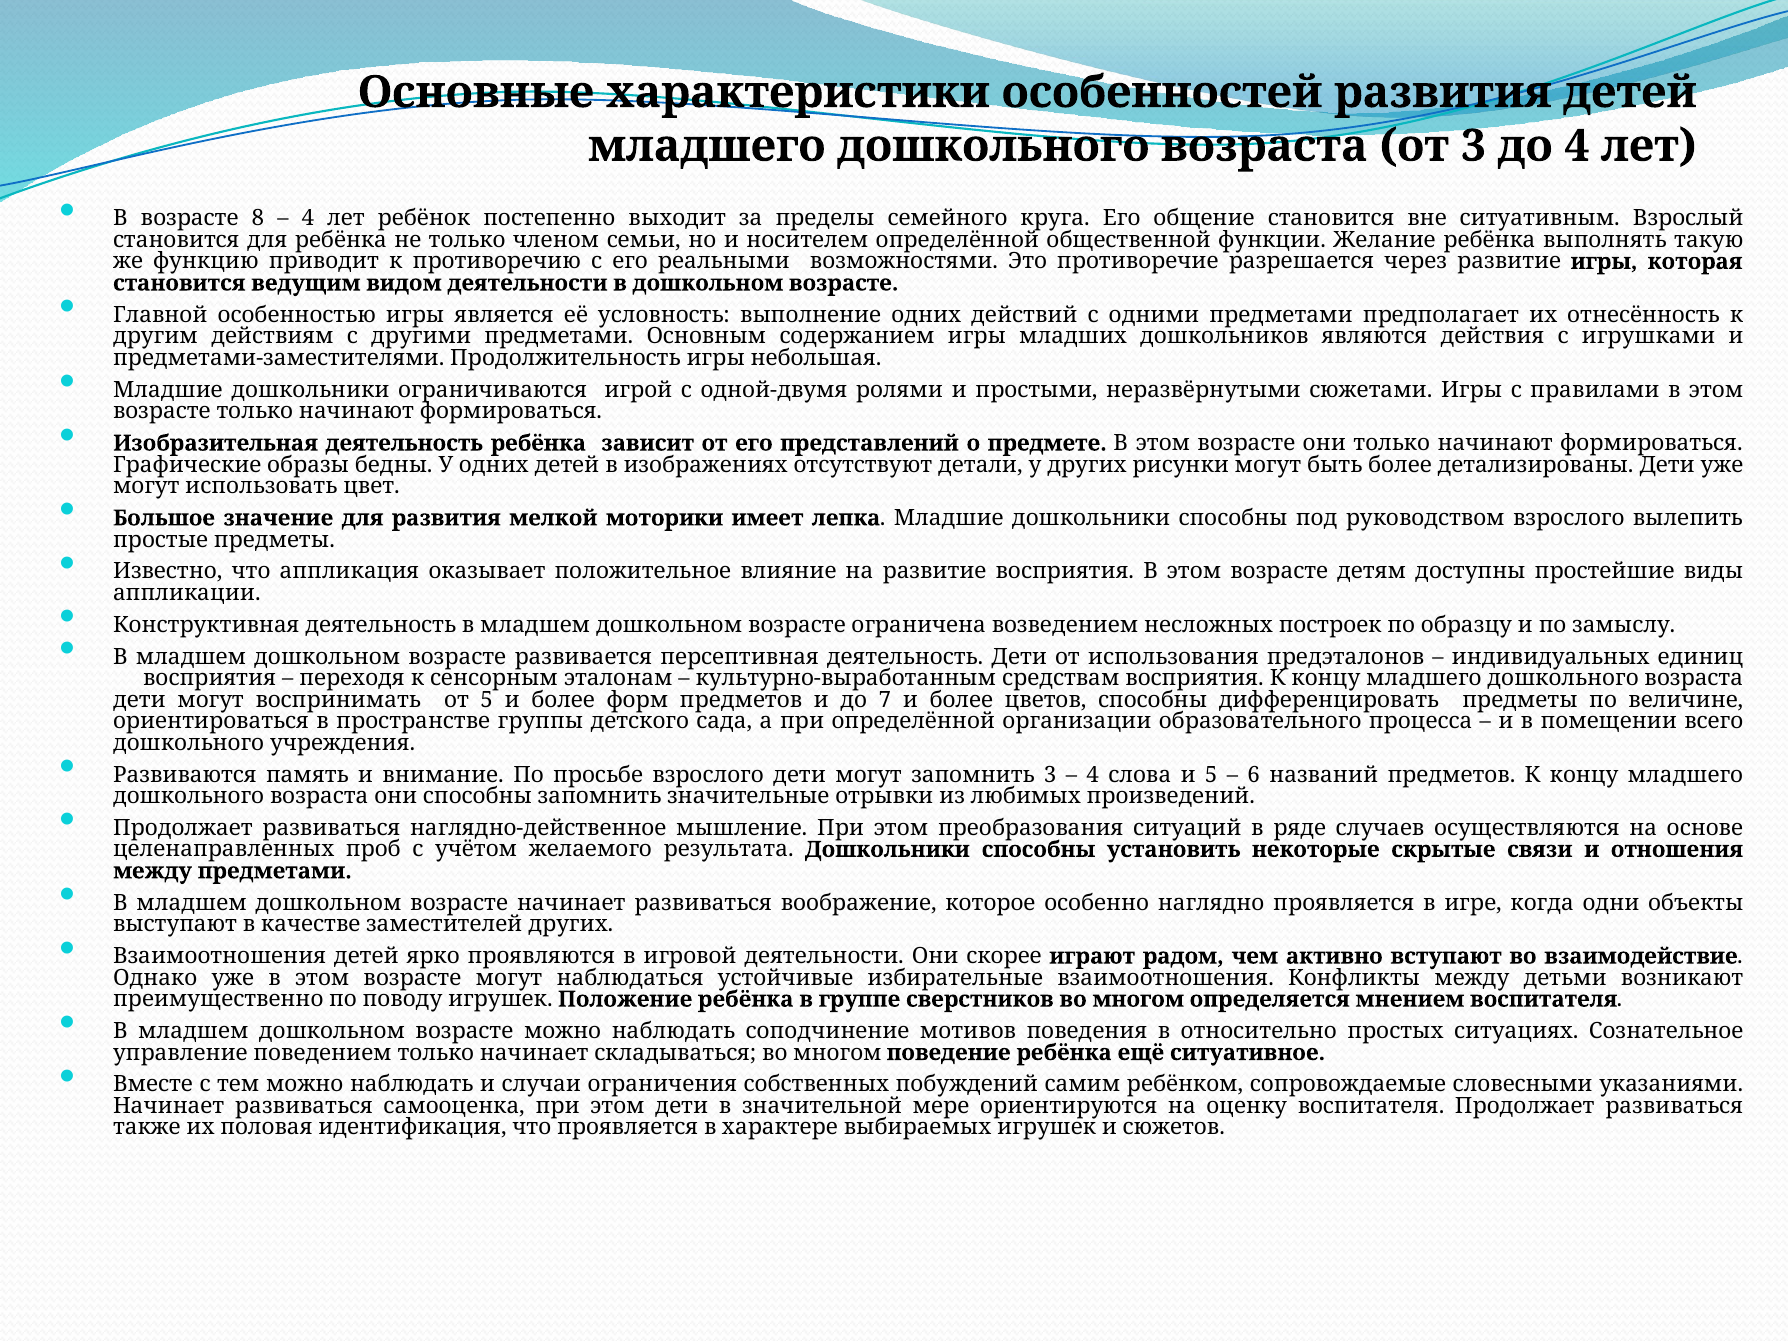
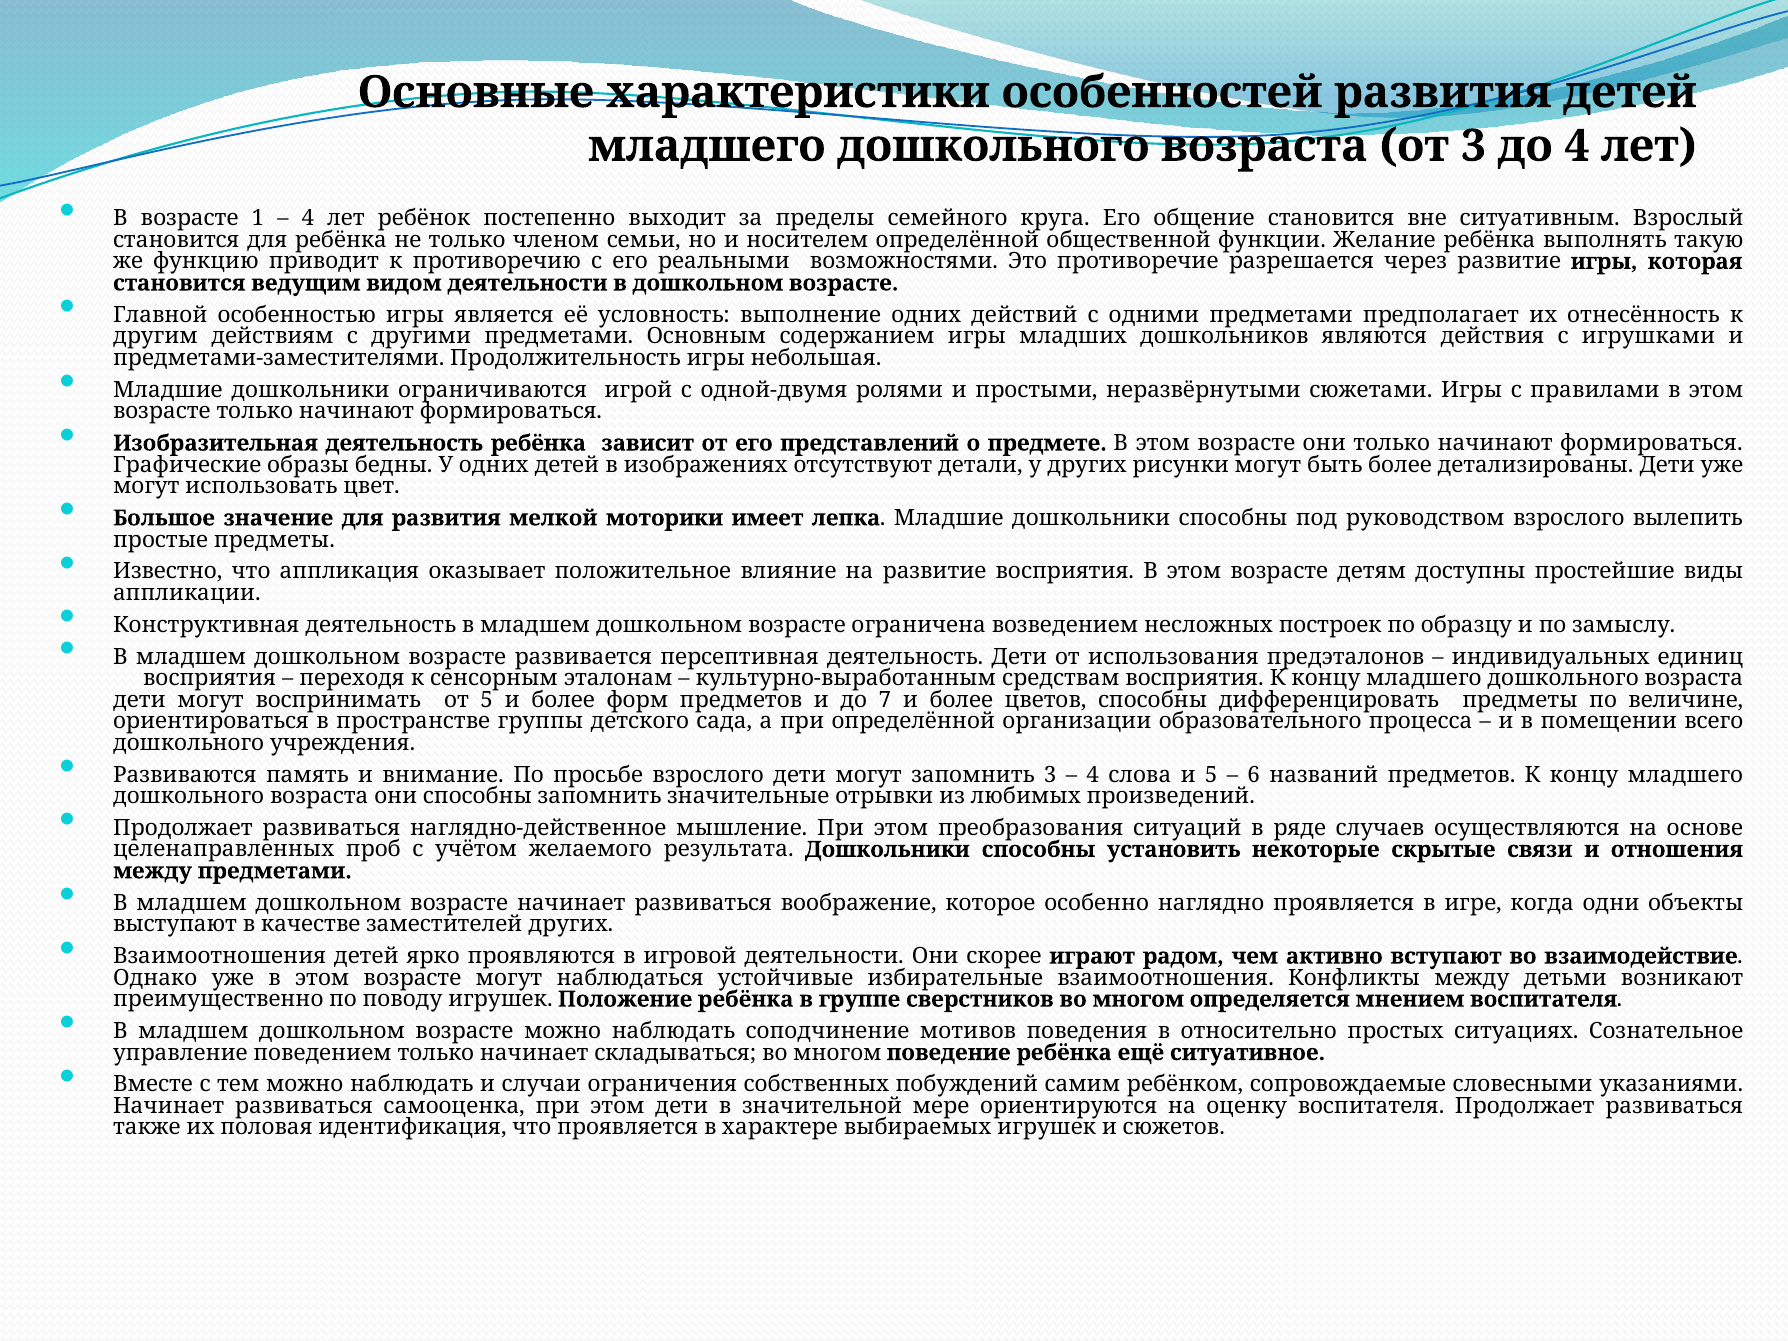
8: 8 -> 1
